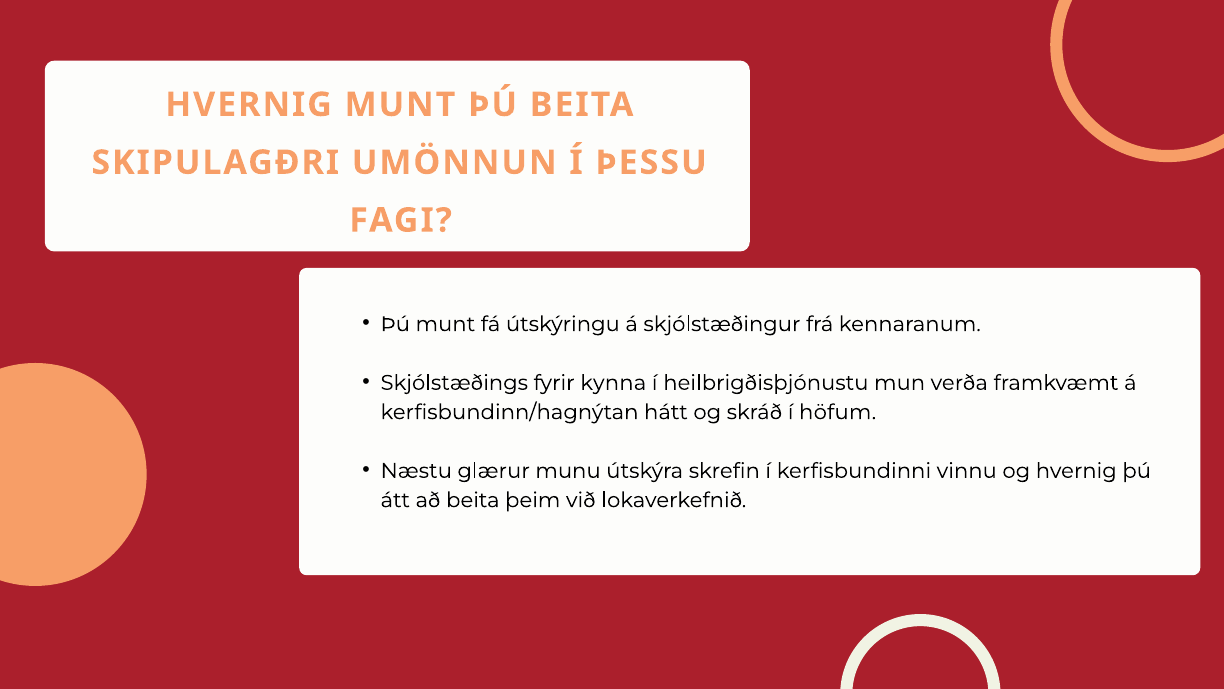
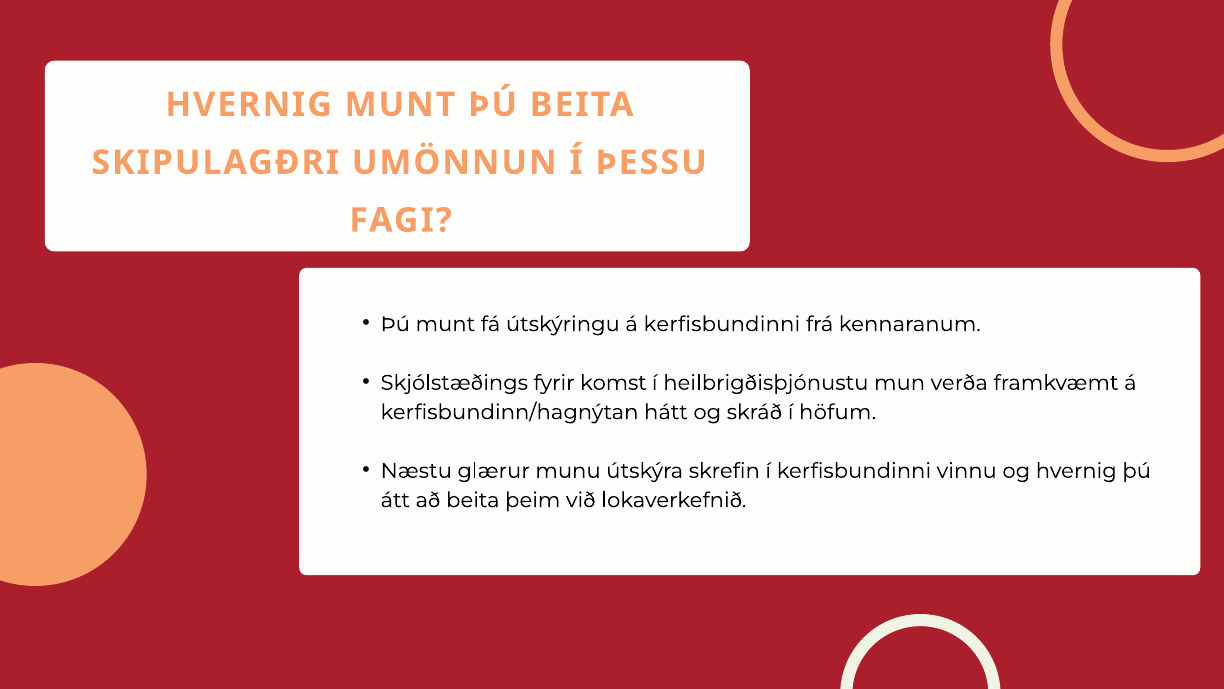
á skjólstæðingur: skjólstæðingur -> kerfisbundinni
kynna: kynna -> komst
